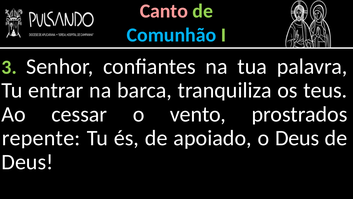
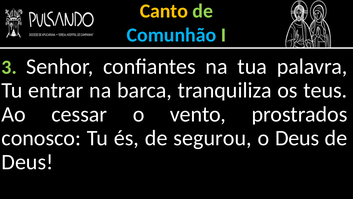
Canto colour: pink -> yellow
repente: repente -> conosco
apoiado: apoiado -> segurou
